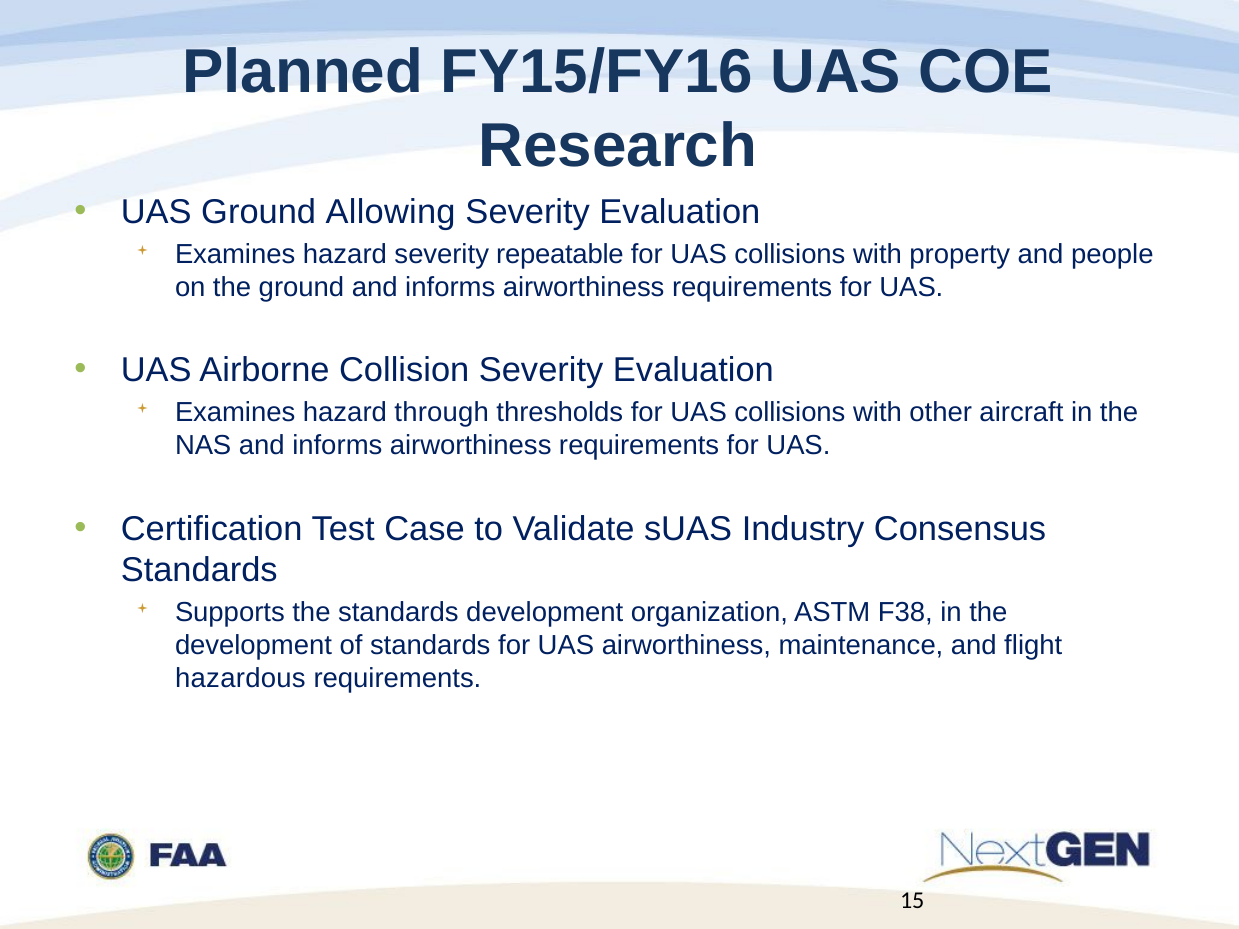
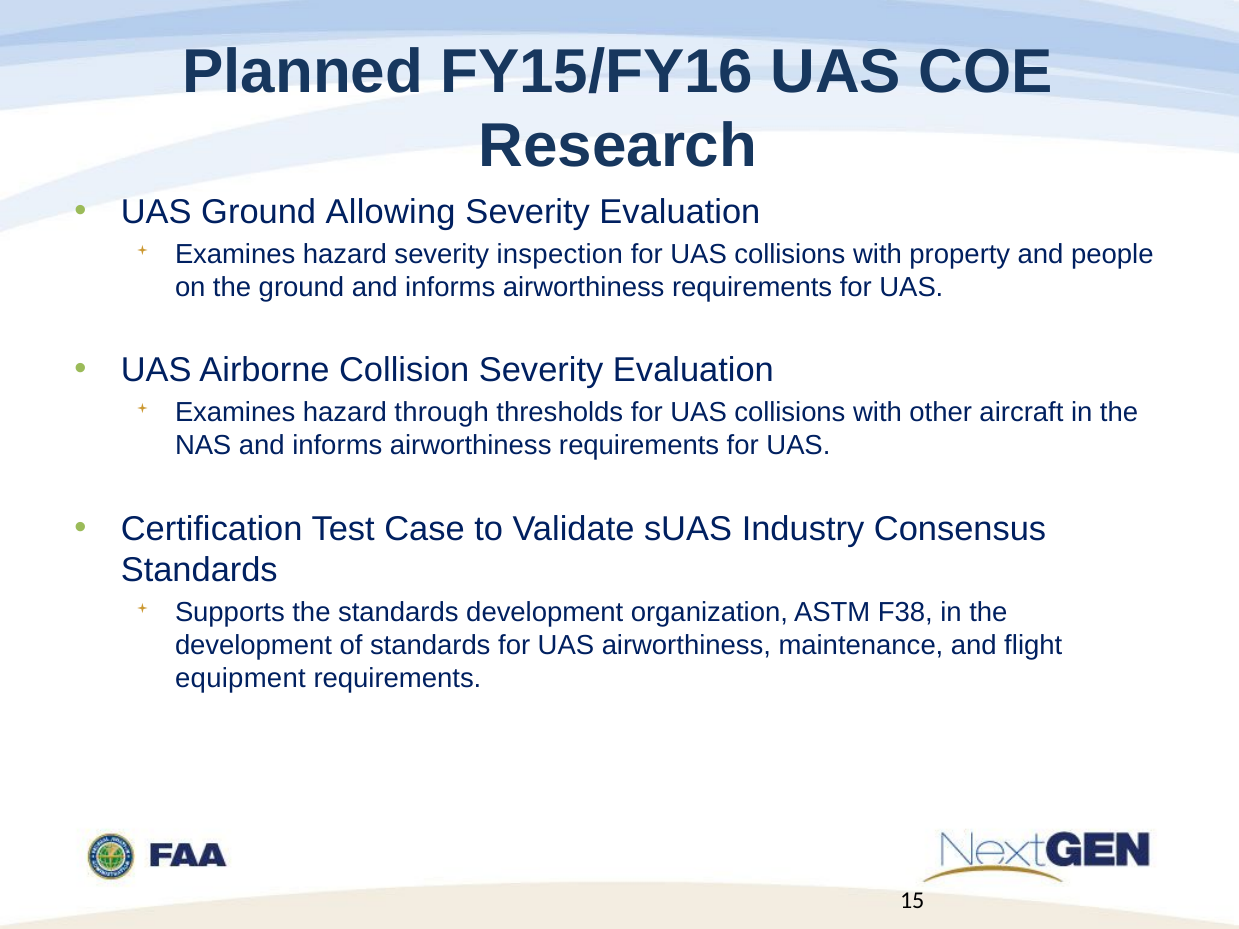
repeatable: repeatable -> inspection
hazardous: hazardous -> equipment
